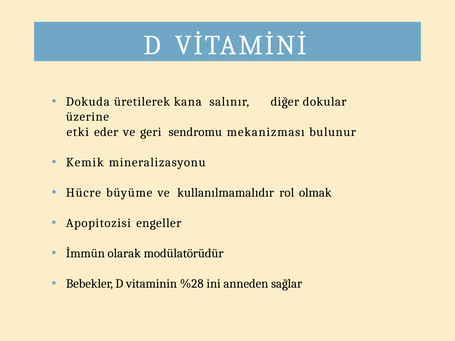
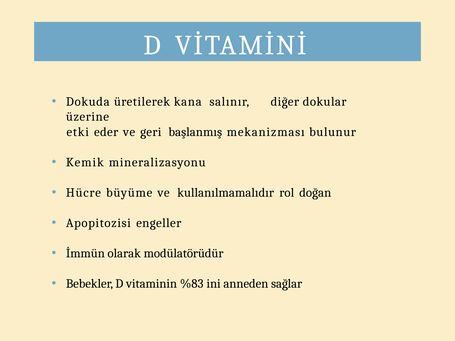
sendromu: sendromu -> başlanmış
olmak: olmak -> doğan
%28: %28 -> %83
